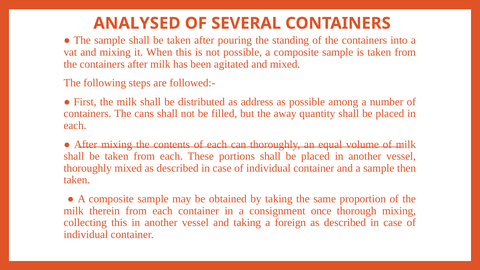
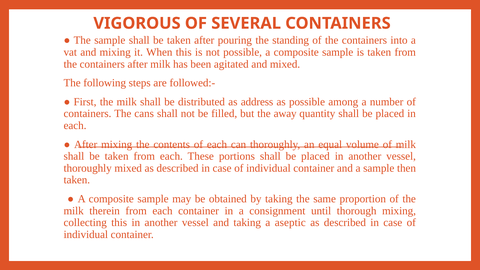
ANALYSED: ANALYSED -> VIGOROUS
once: once -> until
foreign: foreign -> aseptic
